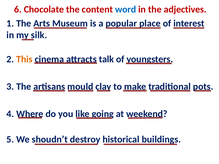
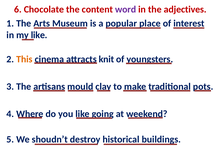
word colour: blue -> purple
silk at (39, 35): silk -> like
talk: talk -> knit
